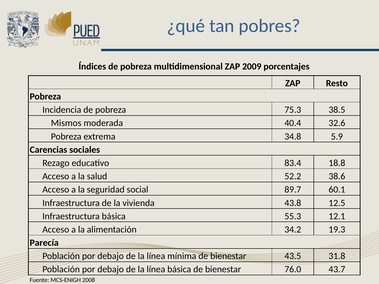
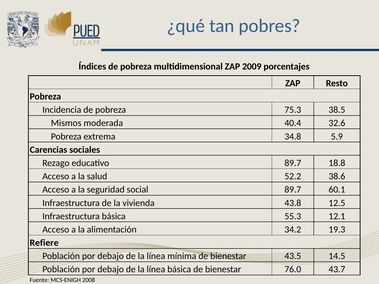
educativo 83.4: 83.4 -> 89.7
Parecía: Parecía -> Refiere
31.8: 31.8 -> 14.5
